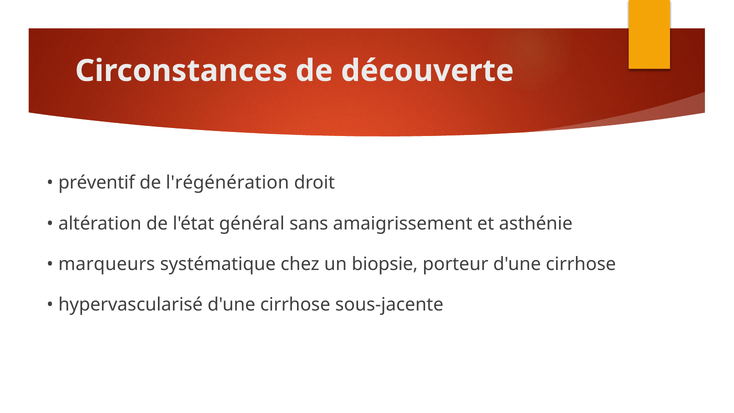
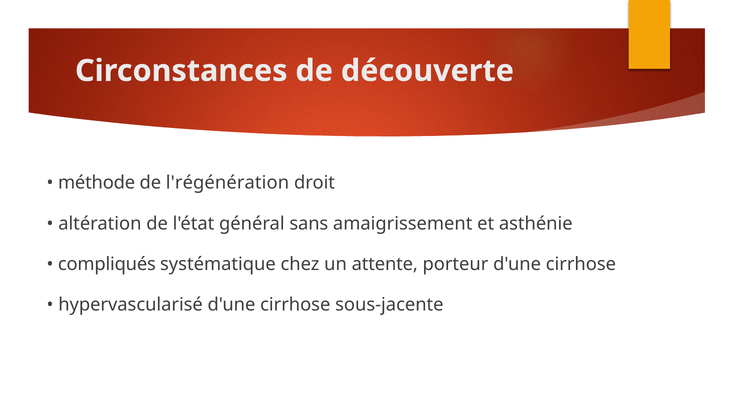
préventif: préventif -> méthode
marqueurs: marqueurs -> compliqués
biopsie: biopsie -> attente
